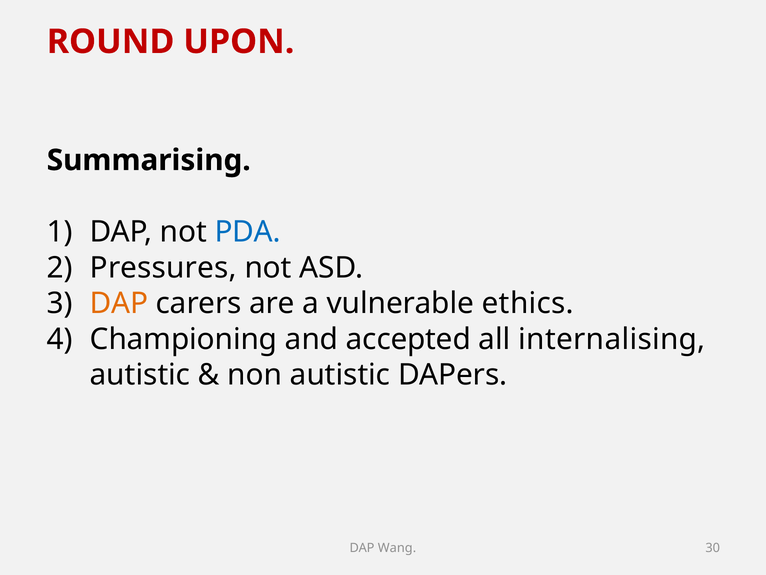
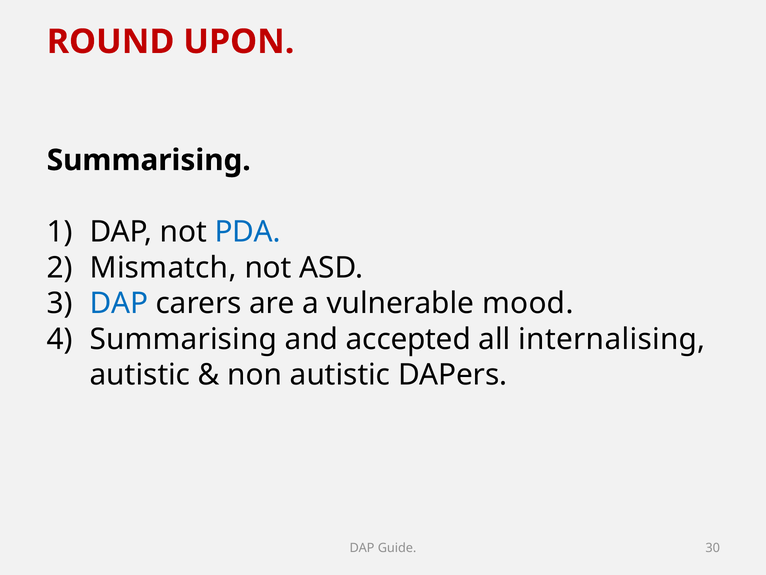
Pressures: Pressures -> Mismatch
DAP at (119, 303) colour: orange -> blue
ethics: ethics -> mood
Championing at (184, 339): Championing -> Summarising
Wang: Wang -> Guide
